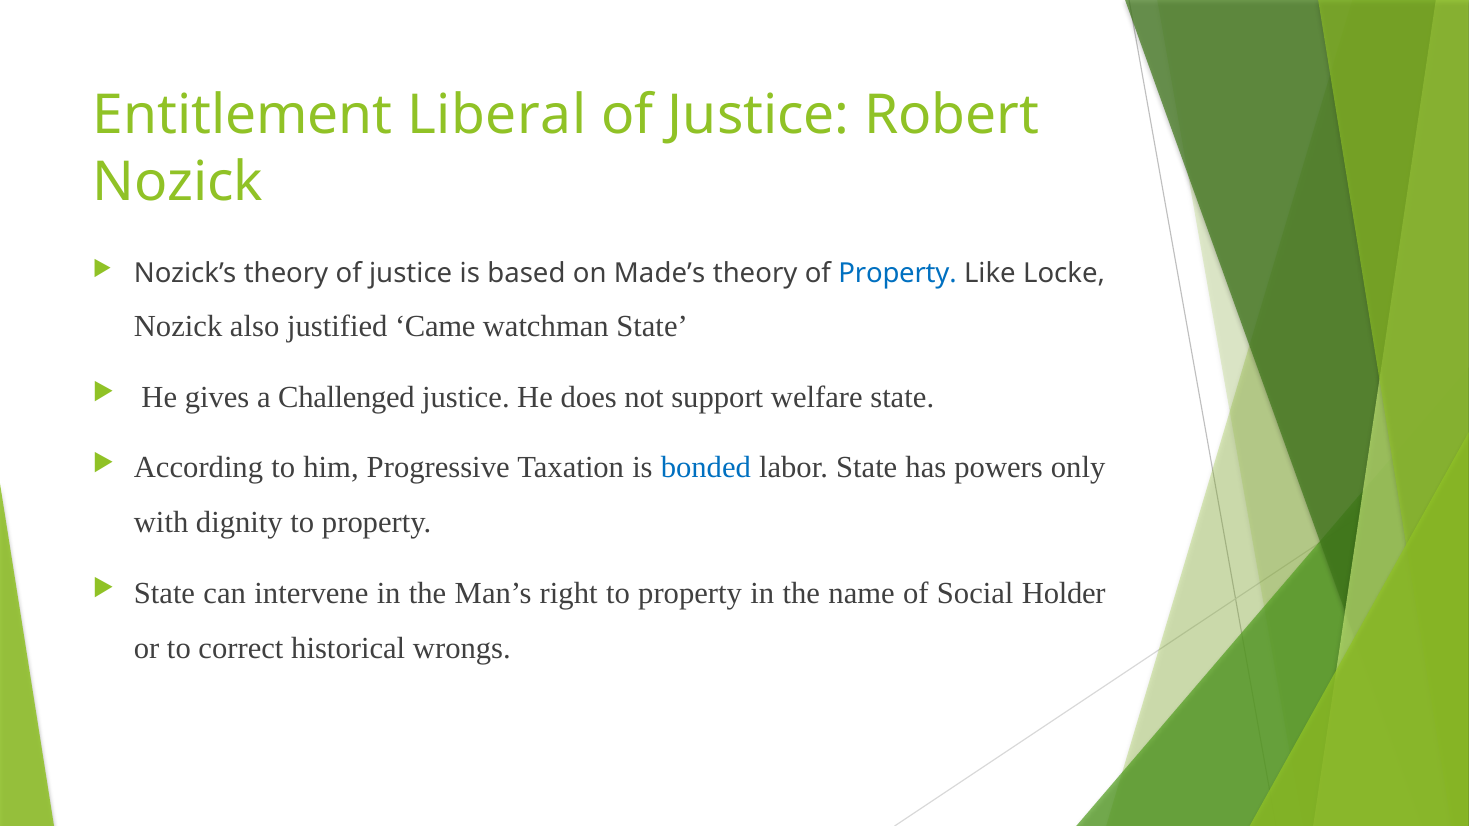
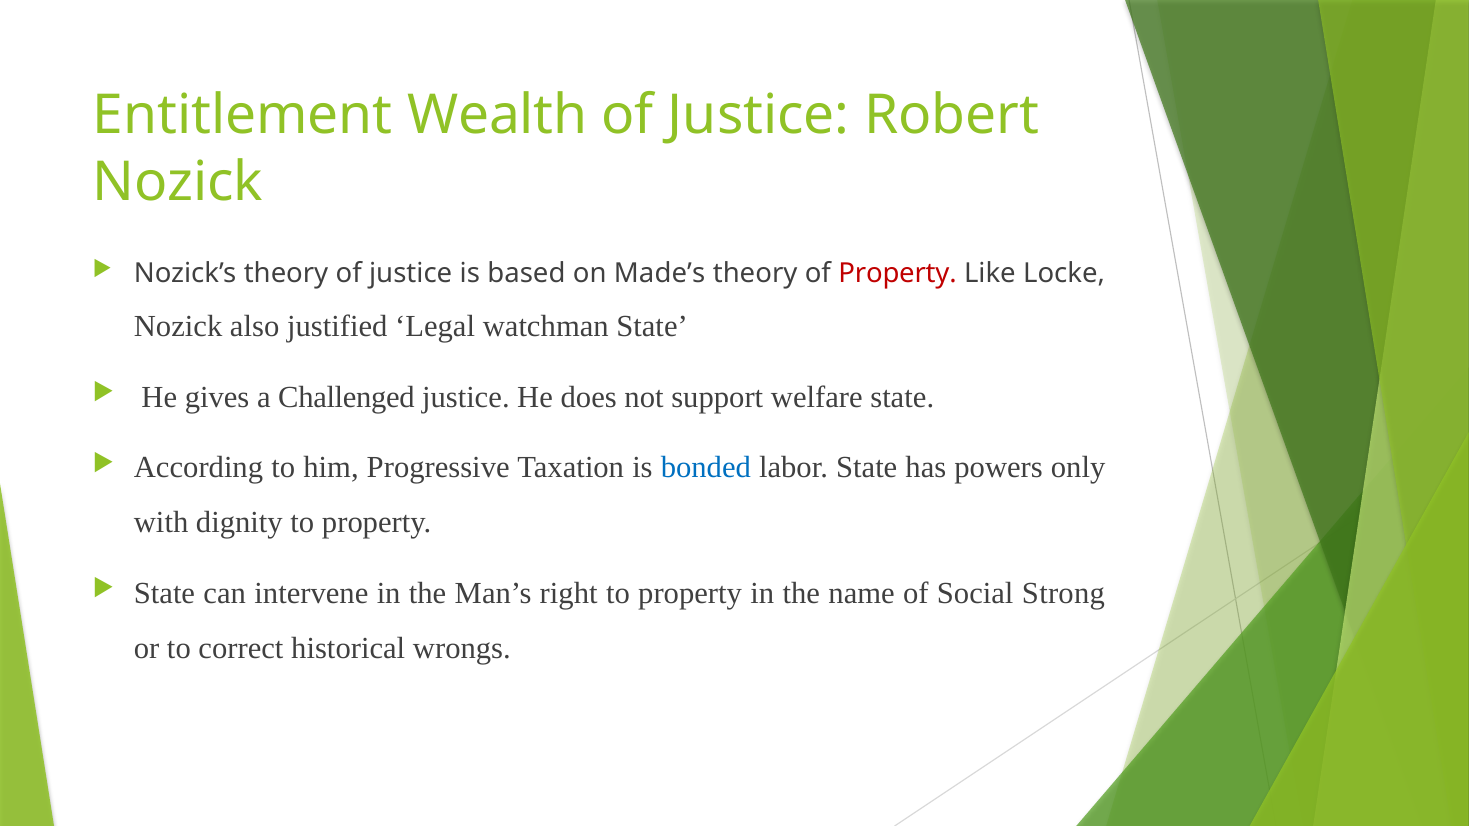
Liberal: Liberal -> Wealth
Property at (898, 273) colour: blue -> red
Came: Came -> Legal
Holder: Holder -> Strong
